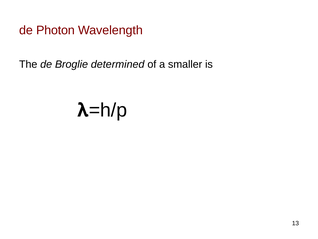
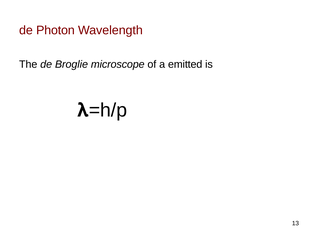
determined: determined -> microscope
smaller: smaller -> emitted
